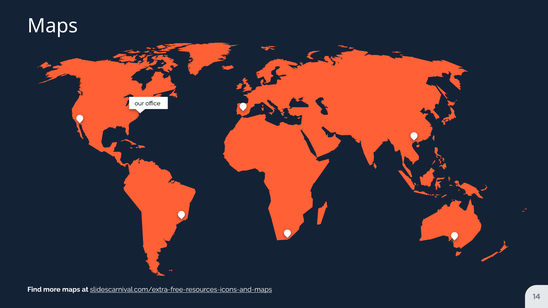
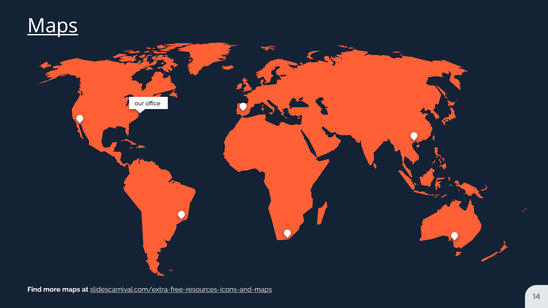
Maps at (53, 26) underline: none -> present
